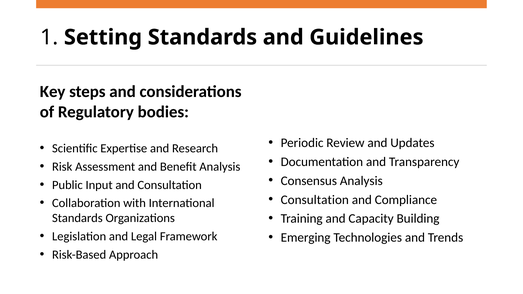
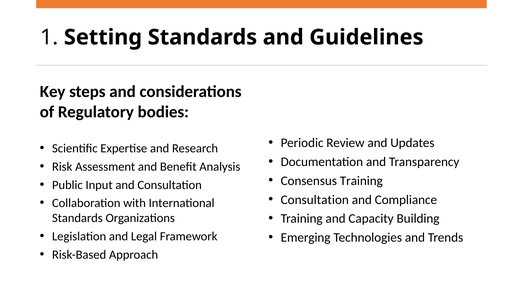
Consensus Analysis: Analysis -> Training
